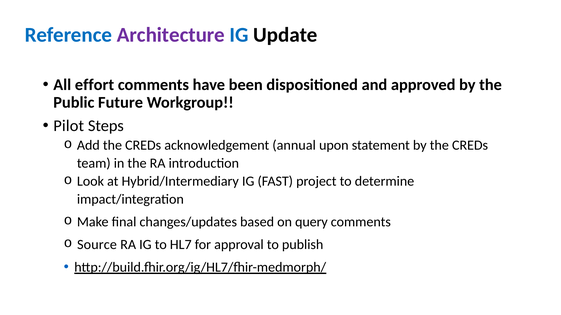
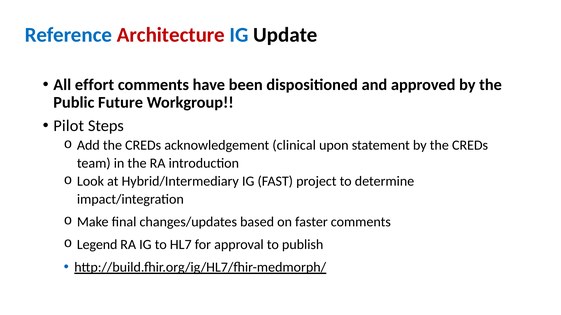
Architecture colour: purple -> red
annual: annual -> clinical
query: query -> faster
Source: Source -> Legend
